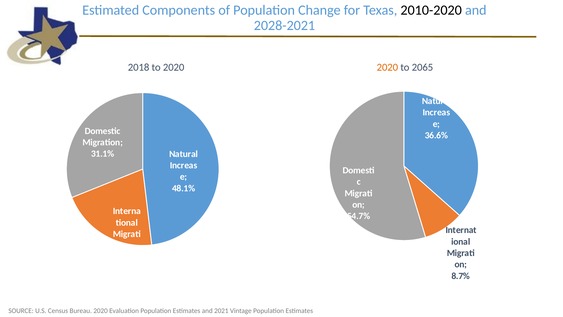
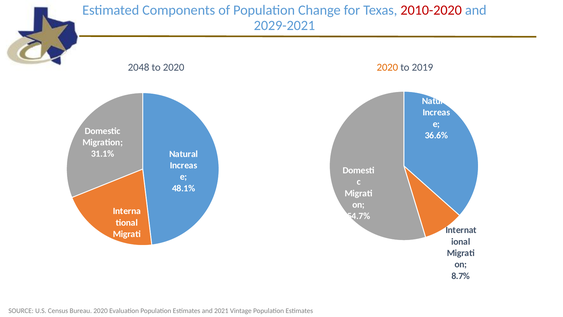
2010-2020 colour: black -> red
2028-2021: 2028-2021 -> 2029-2021
2018: 2018 -> 2048
2065: 2065 -> 2019
